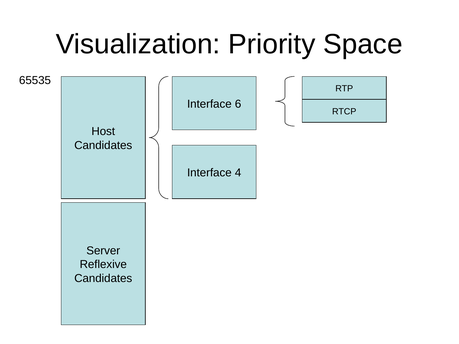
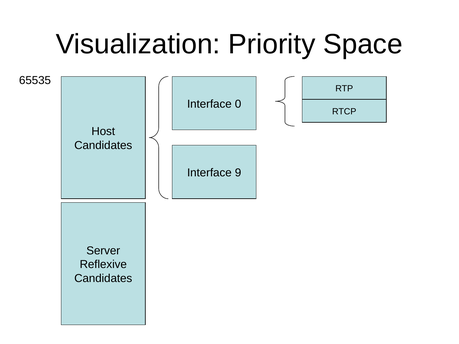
6: 6 -> 0
4: 4 -> 9
